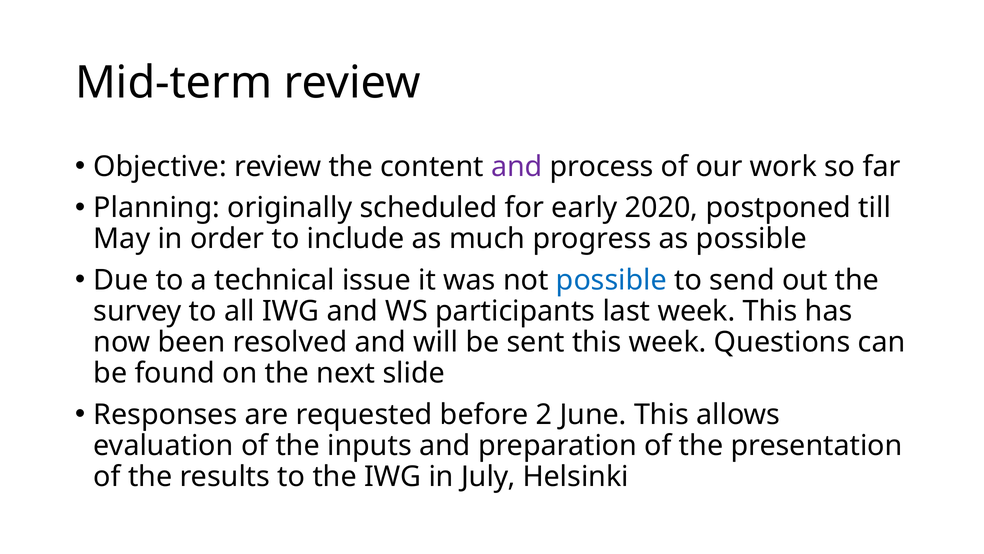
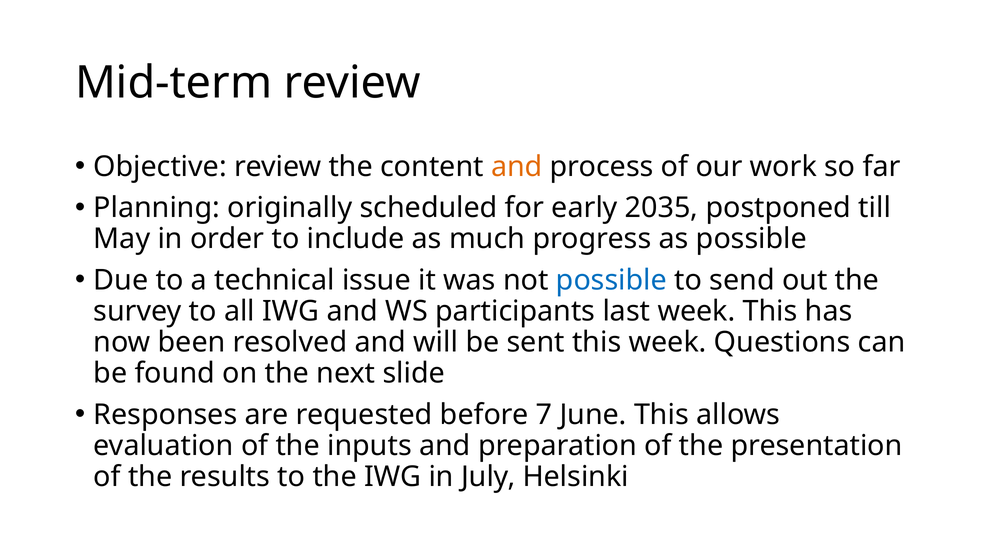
and at (517, 166) colour: purple -> orange
2020: 2020 -> 2035
2: 2 -> 7
